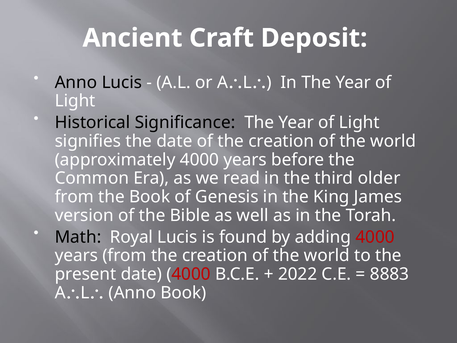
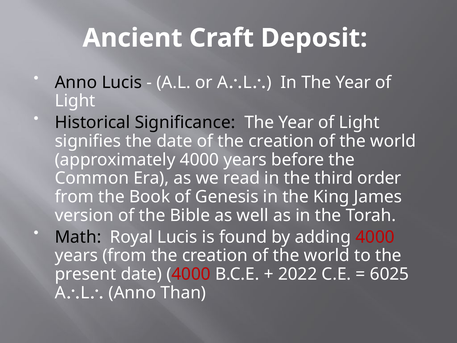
older: older -> order
8883: 8883 -> 6025
Anno Book: Book -> Than
